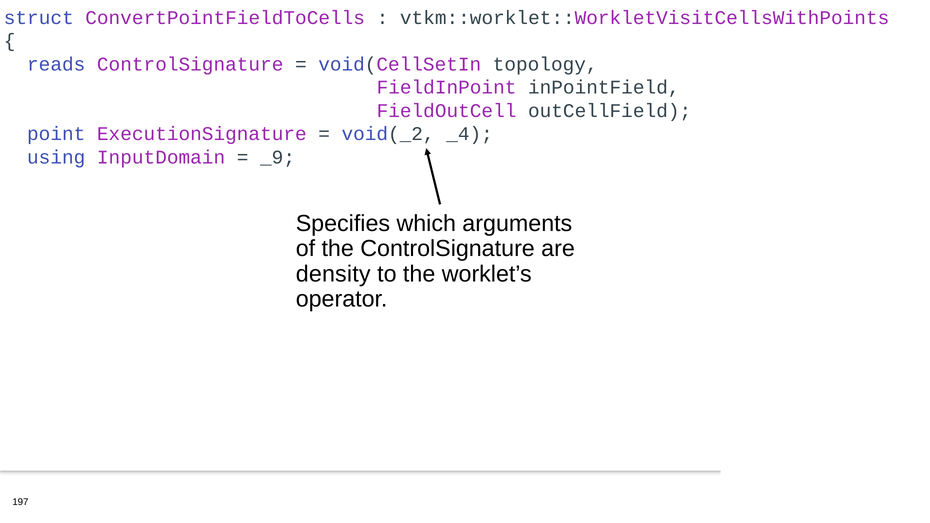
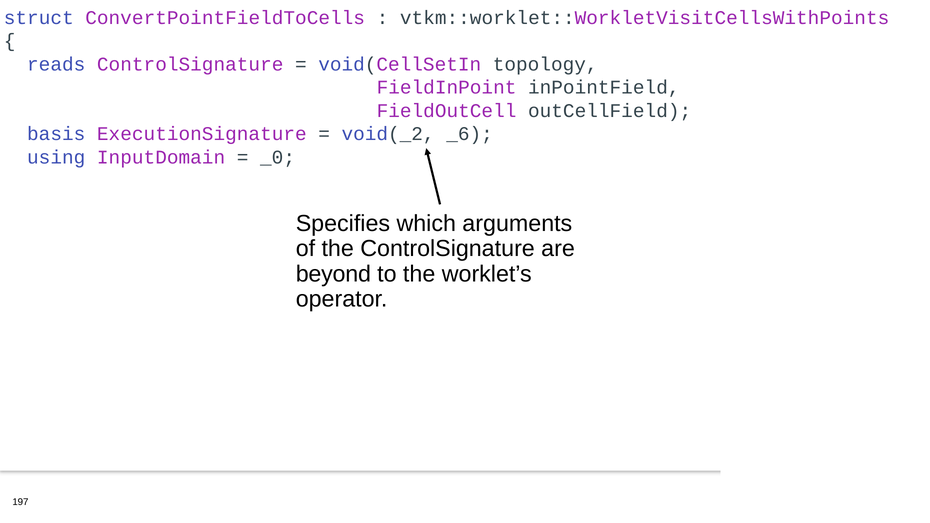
point: point -> basis
_4: _4 -> _6
_9: _9 -> _0
density: density -> beyond
